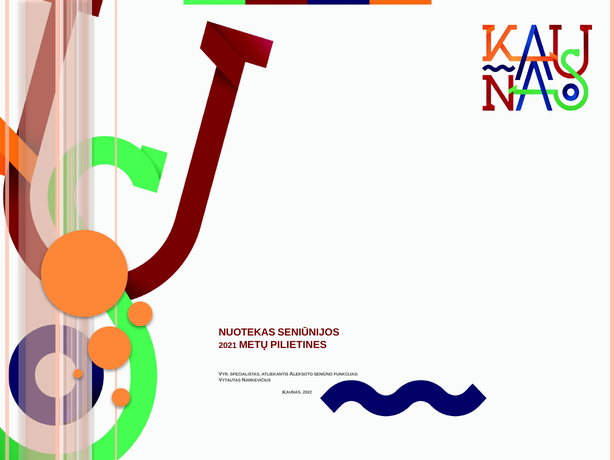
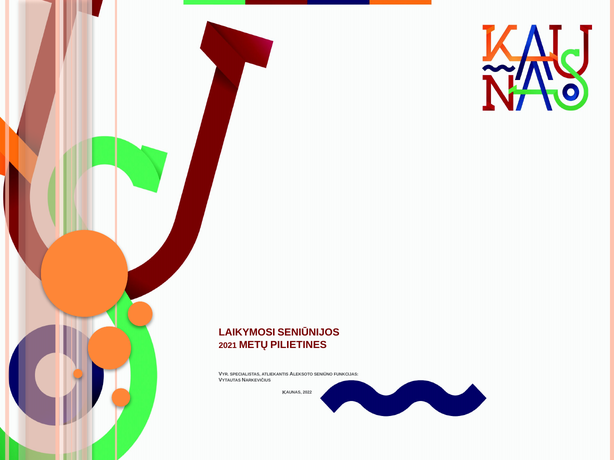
NUOTEKAS: NUOTEKAS -> LAIKYMOSI
